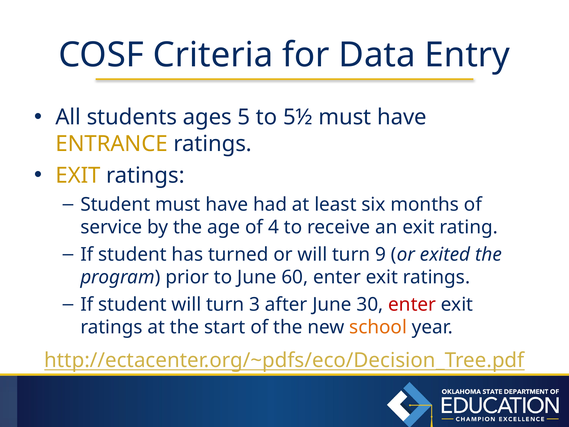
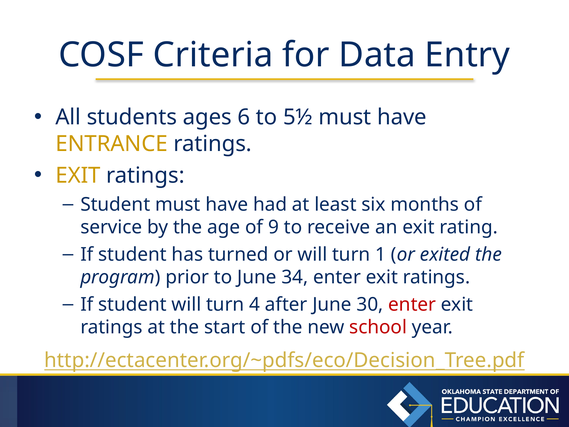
5: 5 -> 6
4: 4 -> 9
9: 9 -> 1
60: 60 -> 34
3: 3 -> 4
school colour: orange -> red
